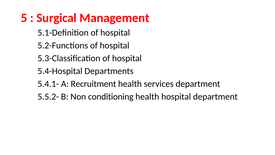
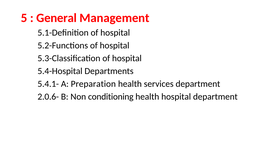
Surgical: Surgical -> General
Recruitment: Recruitment -> Preparation
5.5.2-: 5.5.2- -> 2.0.6-
